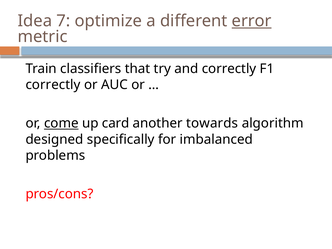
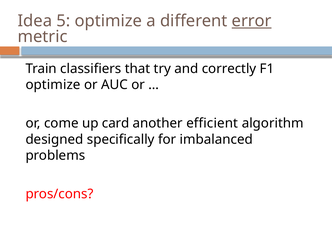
7: 7 -> 5
correctly at (53, 85): correctly -> optimize
come underline: present -> none
towards: towards -> efficient
